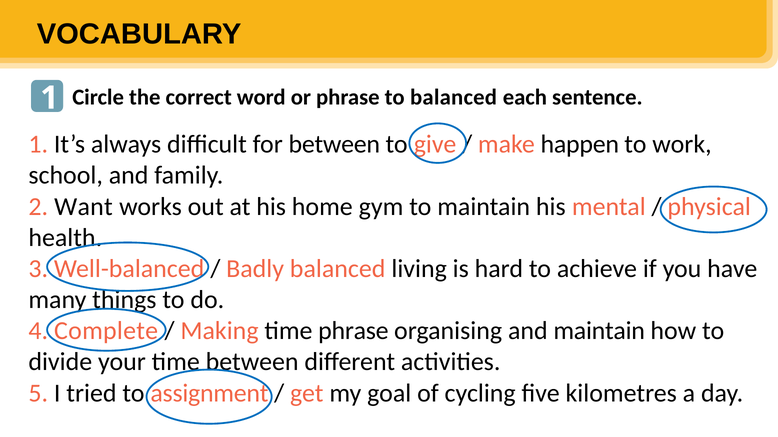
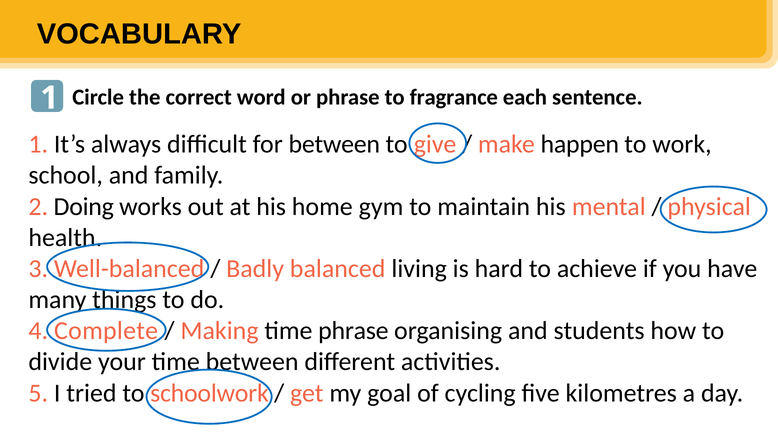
to balanced: balanced -> fragrance
Want: Want -> Doing
and maintain: maintain -> students
assignment: assignment -> schoolwork
